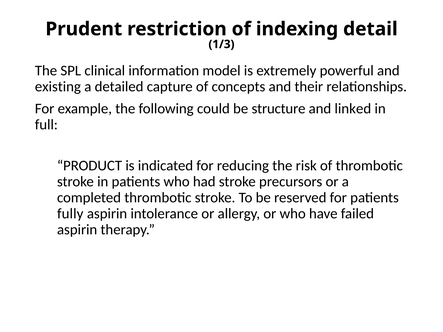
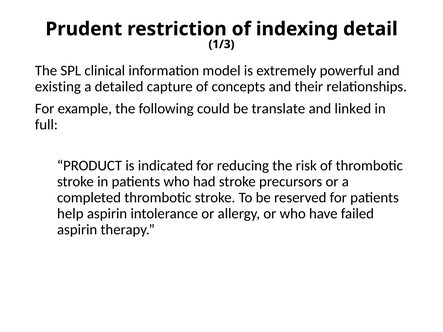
structure: structure -> translate
fully: fully -> help
